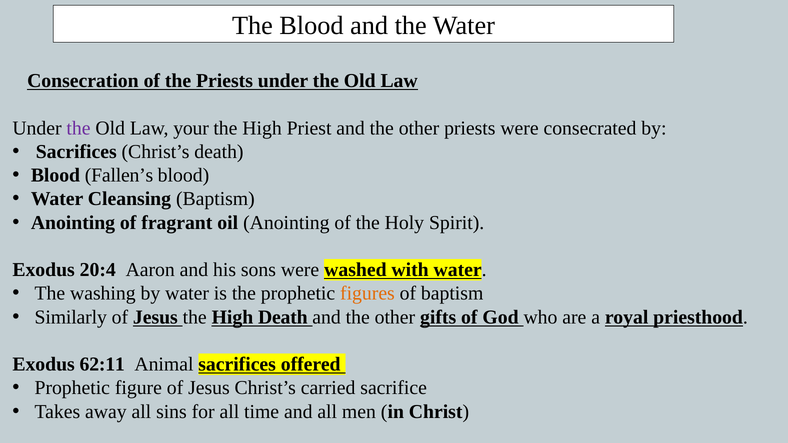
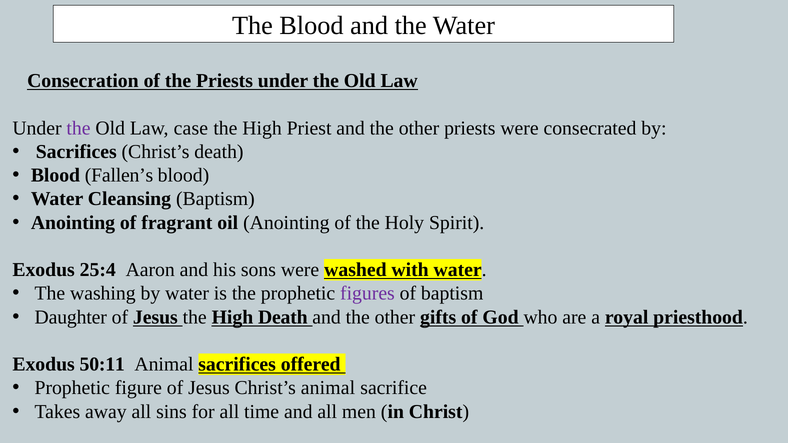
your: your -> case
20:4: 20:4 -> 25:4
figures colour: orange -> purple
Similarly: Similarly -> Daughter
62:11: 62:11 -> 50:11
Christ’s carried: carried -> animal
